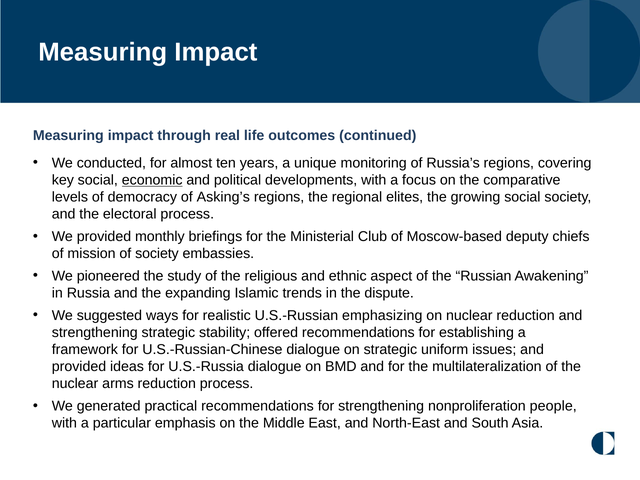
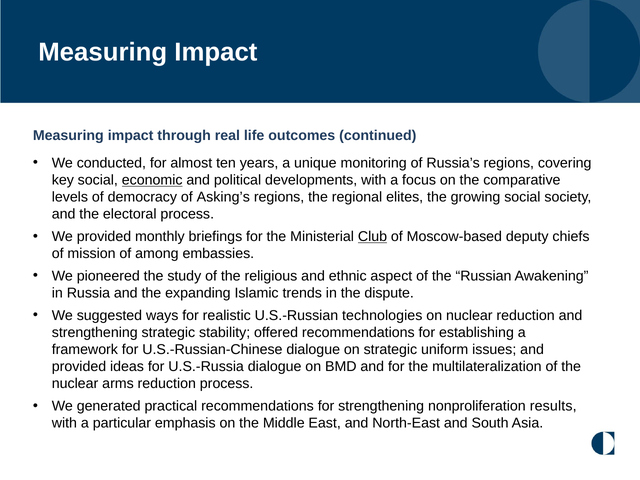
Club underline: none -> present
of society: society -> among
emphasizing: emphasizing -> technologies
people: people -> results
